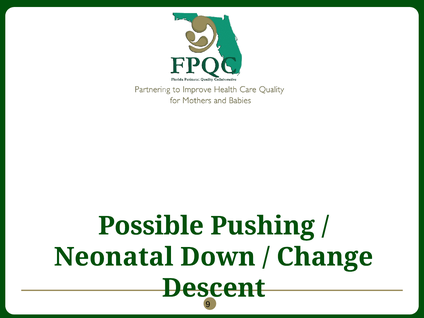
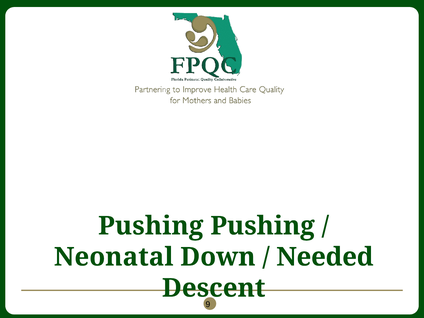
Possible at (151, 226): Possible -> Pushing
Change: Change -> Needed
